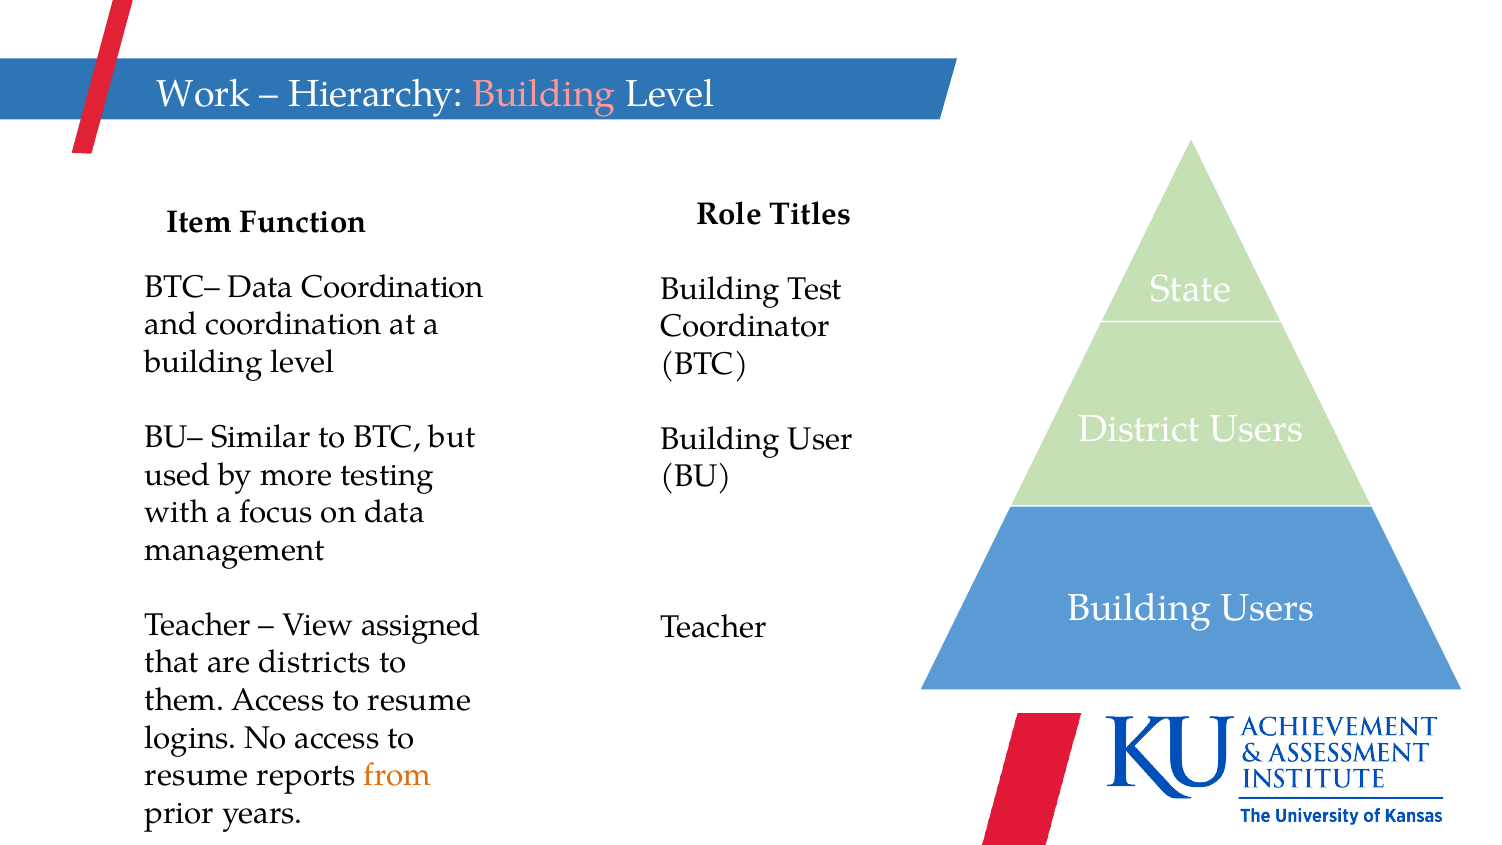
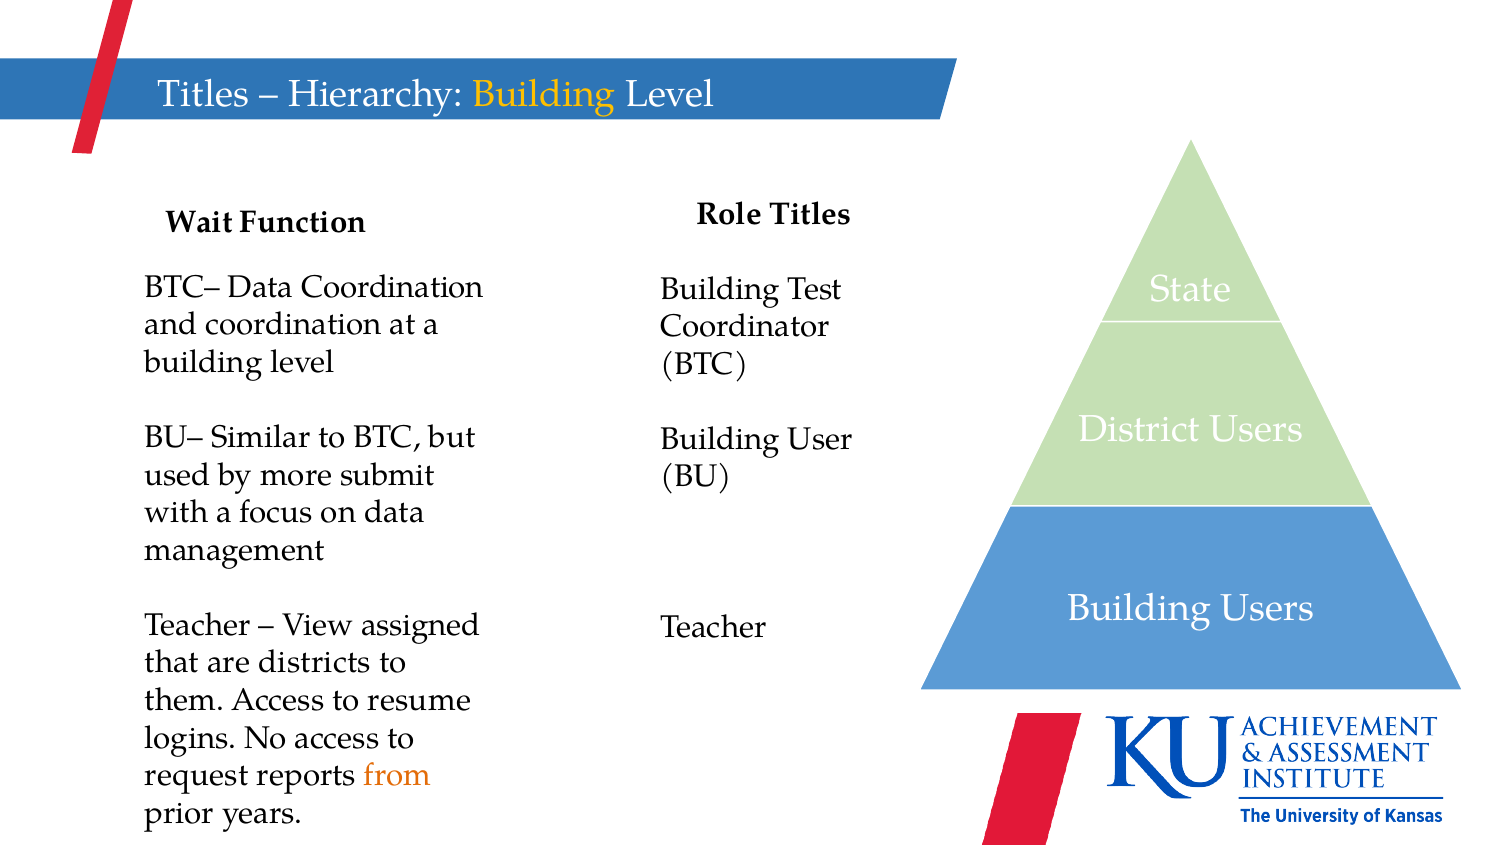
Work at (204, 94): Work -> Titles
Building at (544, 94) colour: pink -> yellow
Item: Item -> Wait
testing: testing -> submit
resume at (197, 775): resume -> request
